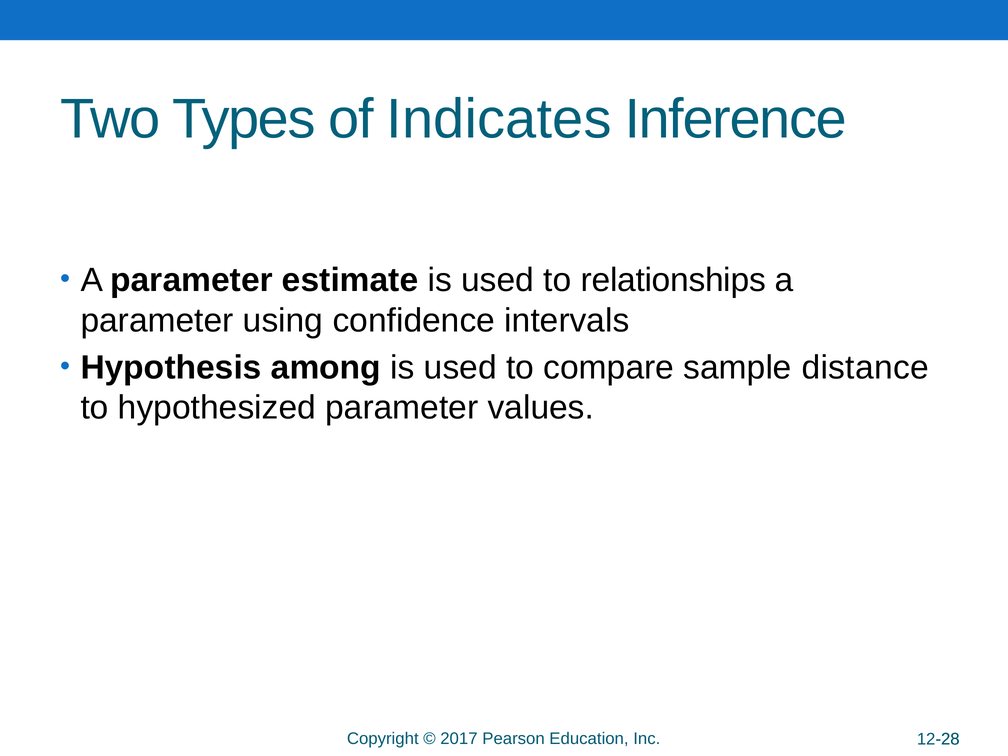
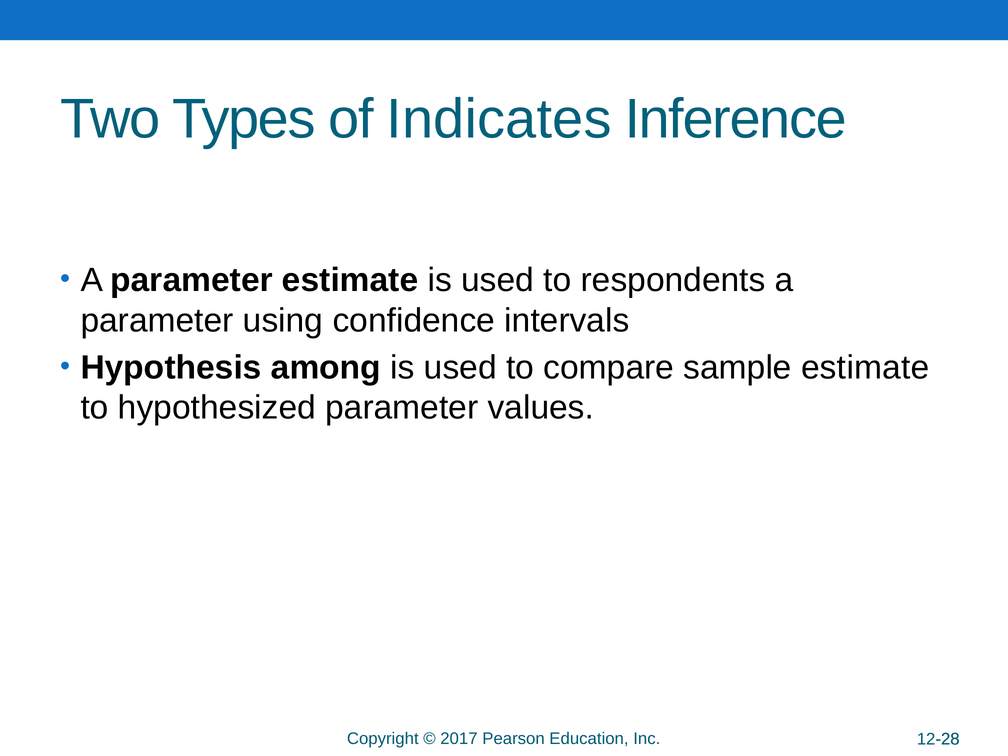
relationships: relationships -> respondents
sample distance: distance -> estimate
